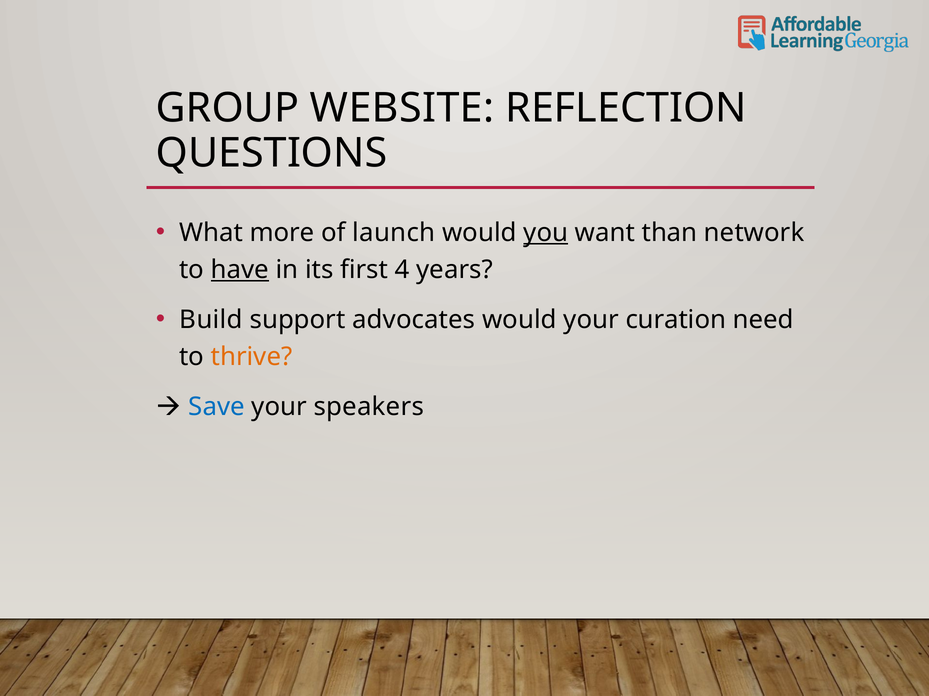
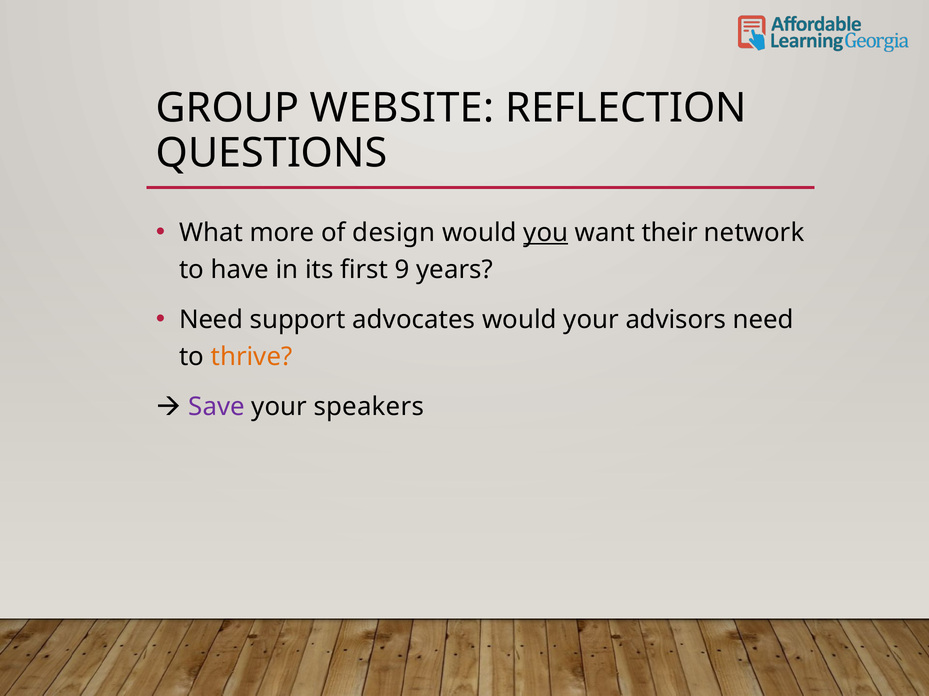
launch: launch -> design
than: than -> their
have underline: present -> none
4: 4 -> 9
Build at (211, 320): Build -> Need
curation: curation -> advisors
Save colour: blue -> purple
